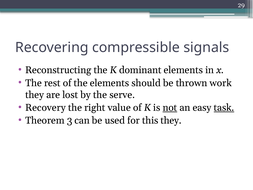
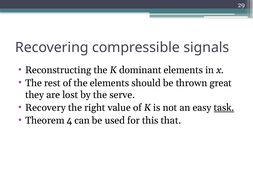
work: work -> great
not underline: present -> none
3: 3 -> 4
this they: they -> that
